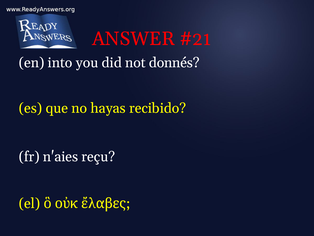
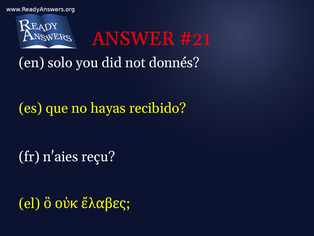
into: into -> solo
